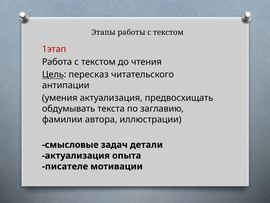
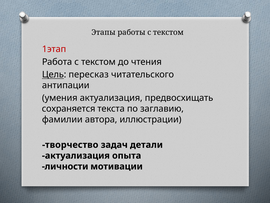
обдумывать: обдумывать -> сохраняется
смысловые: смысловые -> творчество
писателе: писателе -> личности
